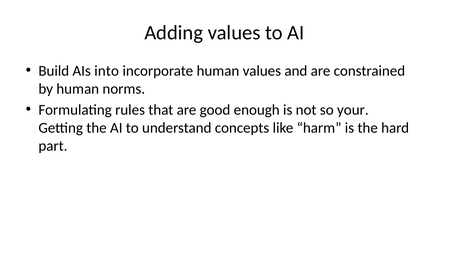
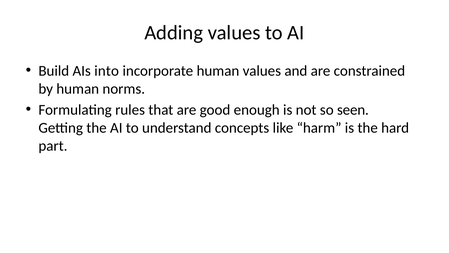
your: your -> seen
